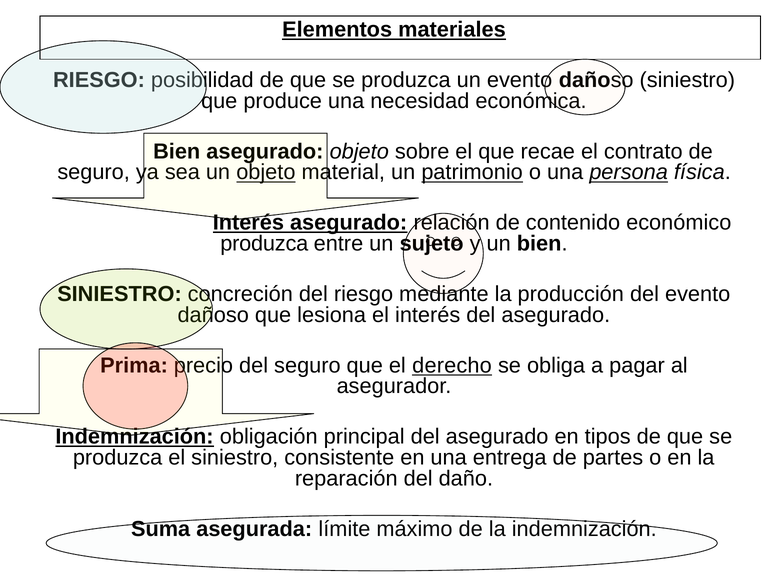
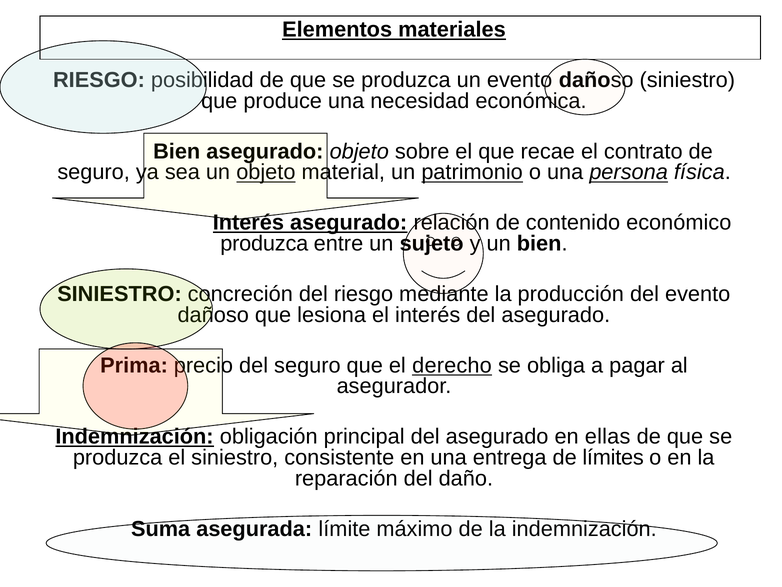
tipos: tipos -> ellas
partes: partes -> límites
